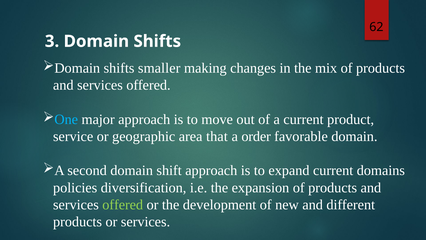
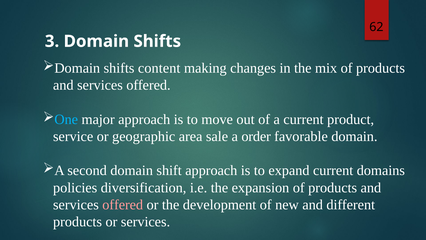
smaller: smaller -> content
that: that -> sale
offered at (123, 204) colour: light green -> pink
